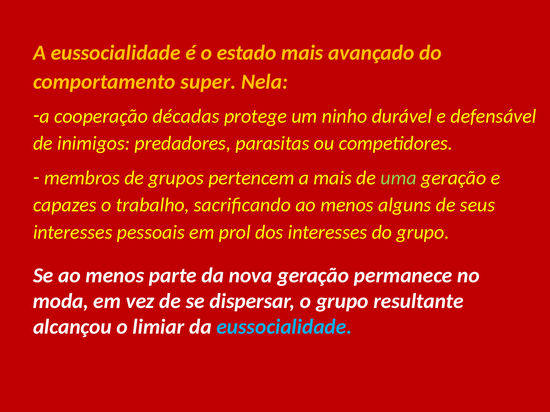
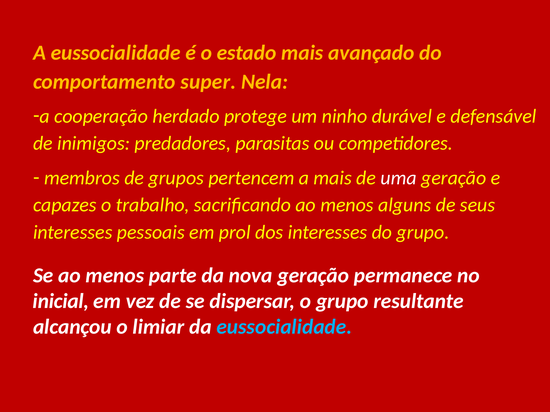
décadas: décadas -> herdado
uma colour: light green -> white
moda: moda -> inicial
